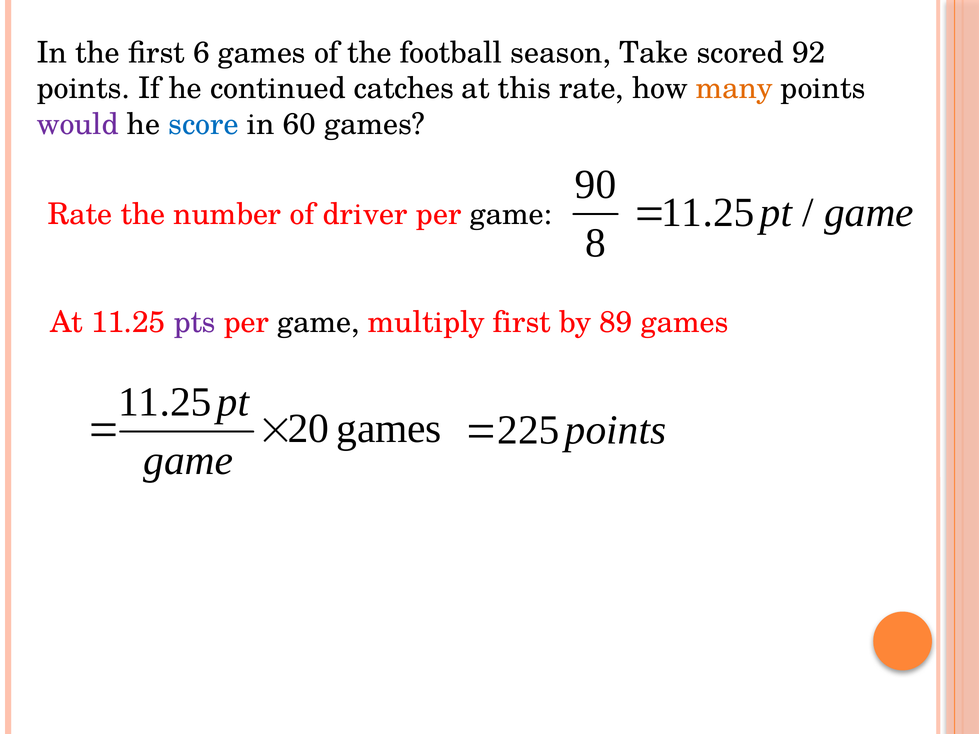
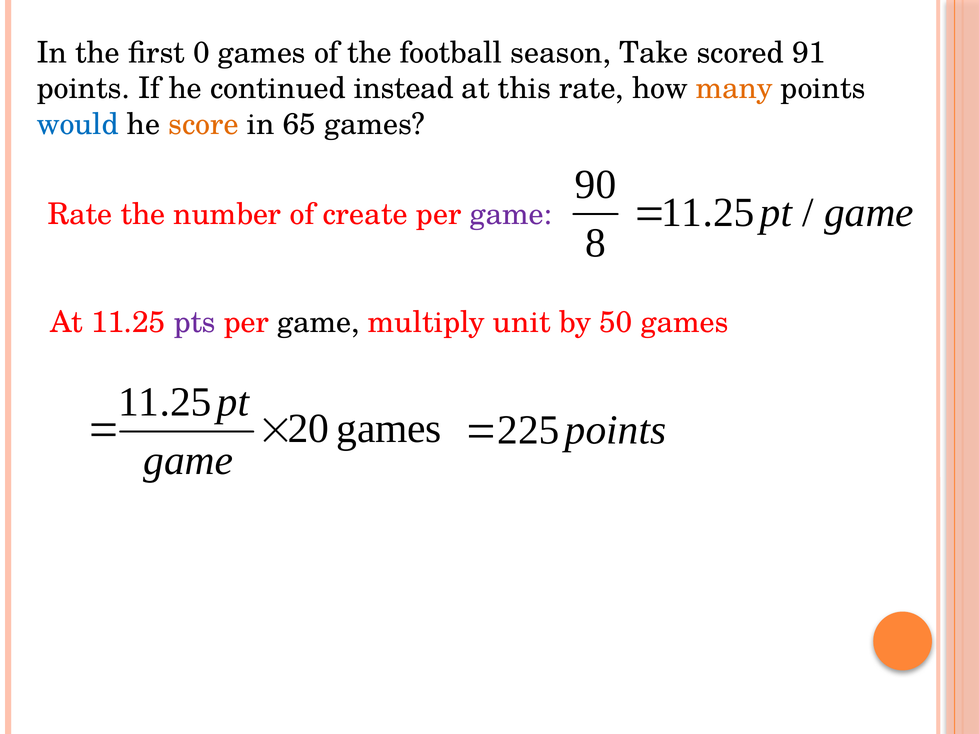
6: 6 -> 0
92: 92 -> 91
catches: catches -> instead
would colour: purple -> blue
score colour: blue -> orange
60: 60 -> 65
driver: driver -> create
game at (511, 215) colour: black -> purple
multiply first: first -> unit
89: 89 -> 50
